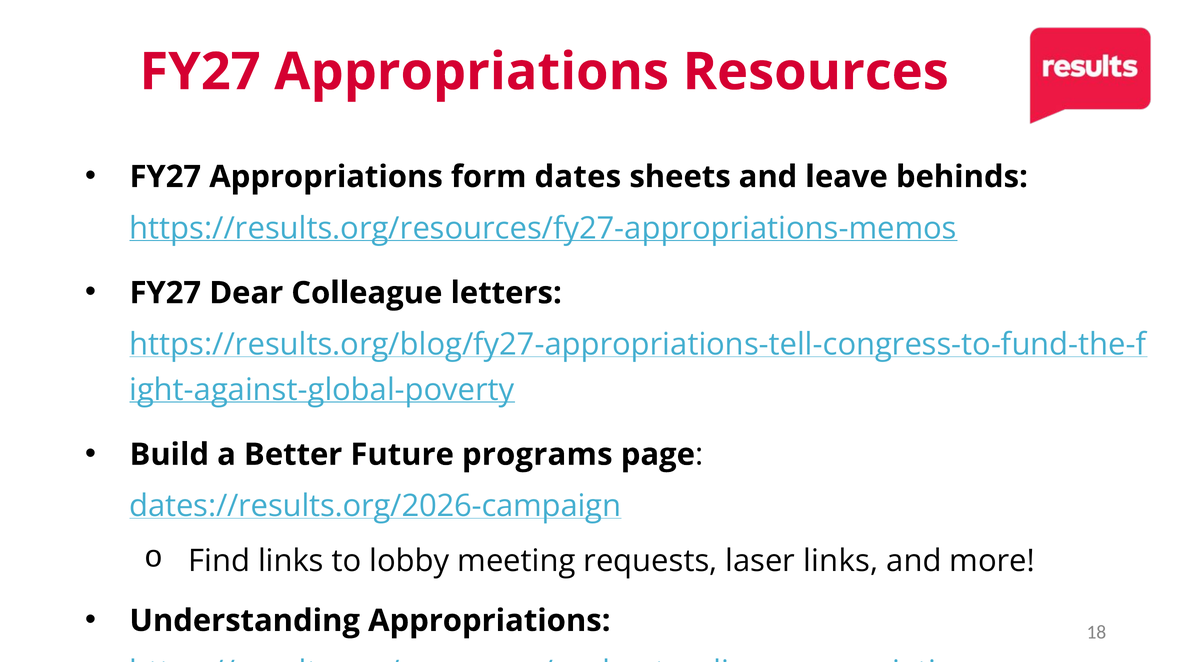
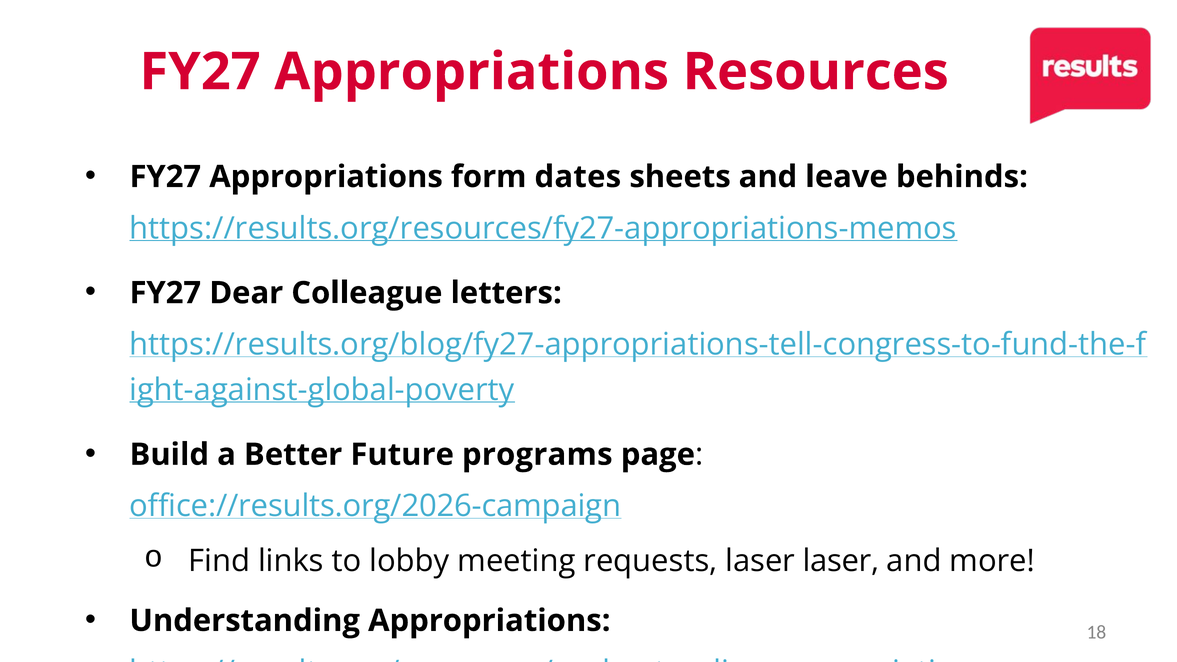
dates://results.org/2026-campaign: dates://results.org/2026-campaign -> office://results.org/2026-campaign
laser links: links -> laser
